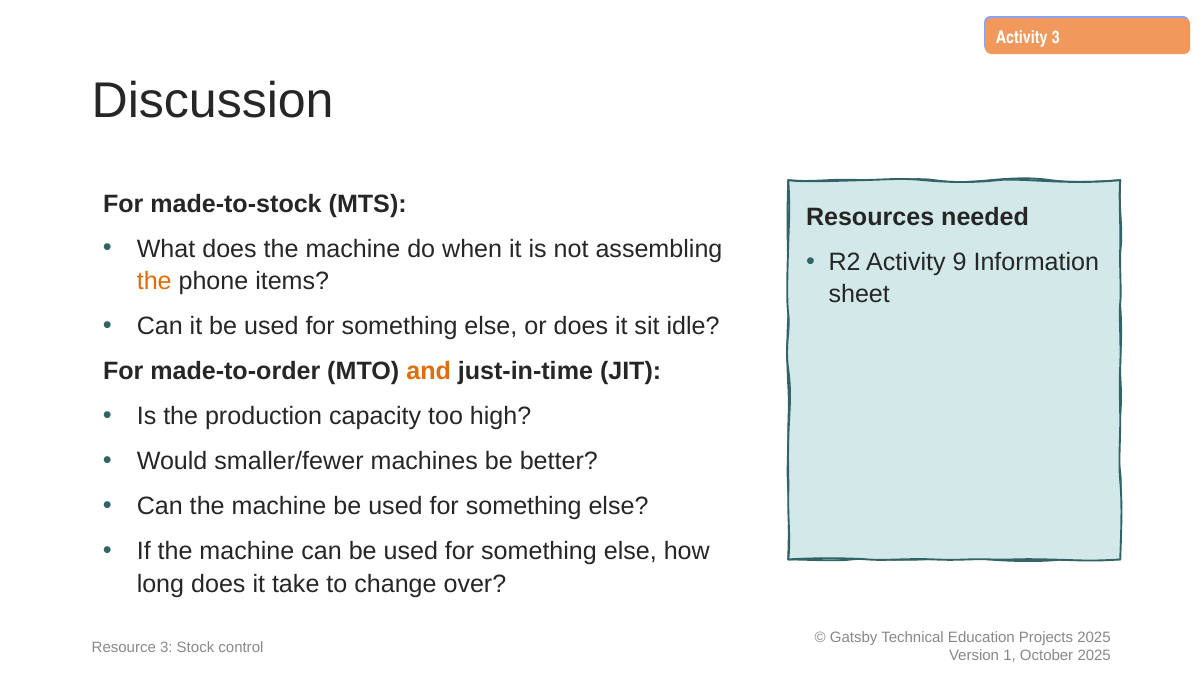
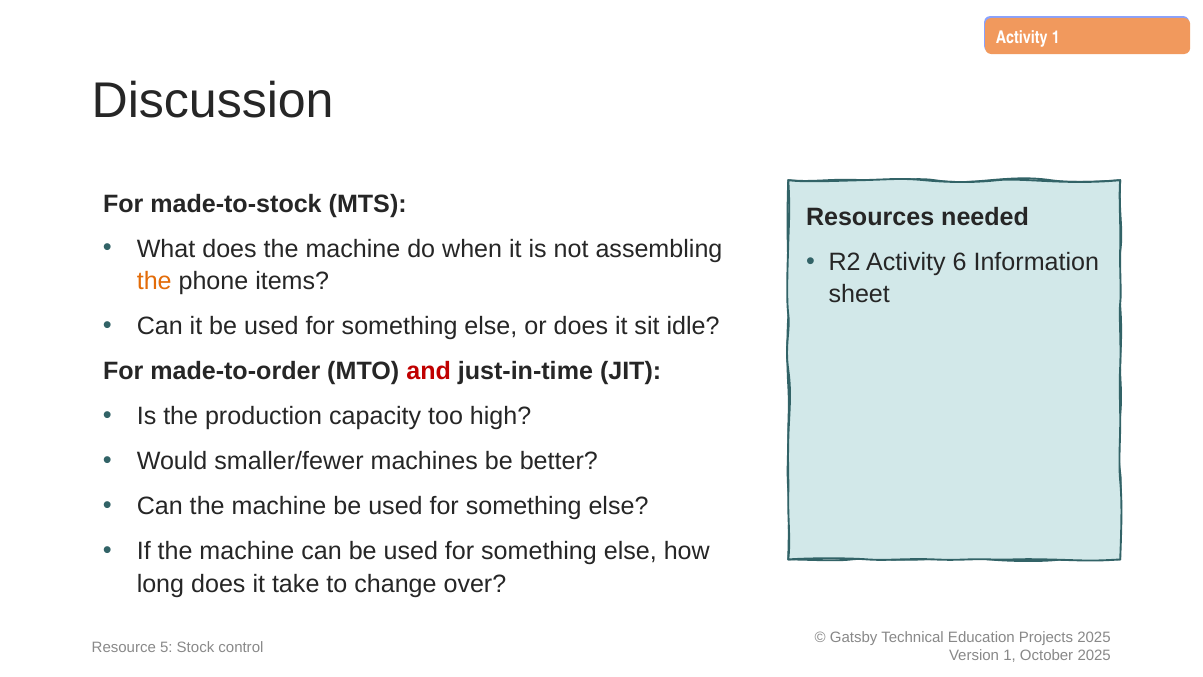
Activity 3: 3 -> 1
9: 9 -> 6
and colour: orange -> red
Resource 3: 3 -> 5
